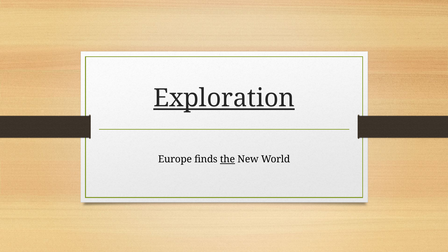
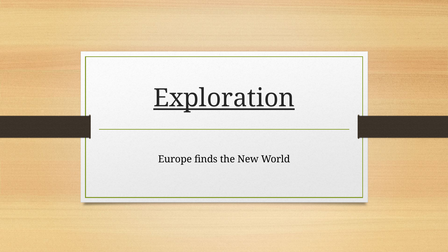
the underline: present -> none
